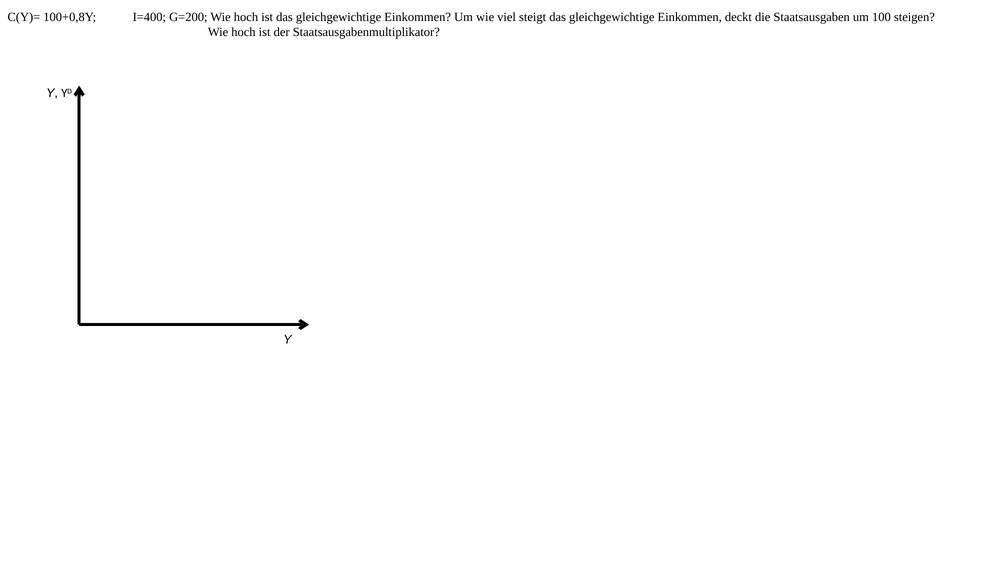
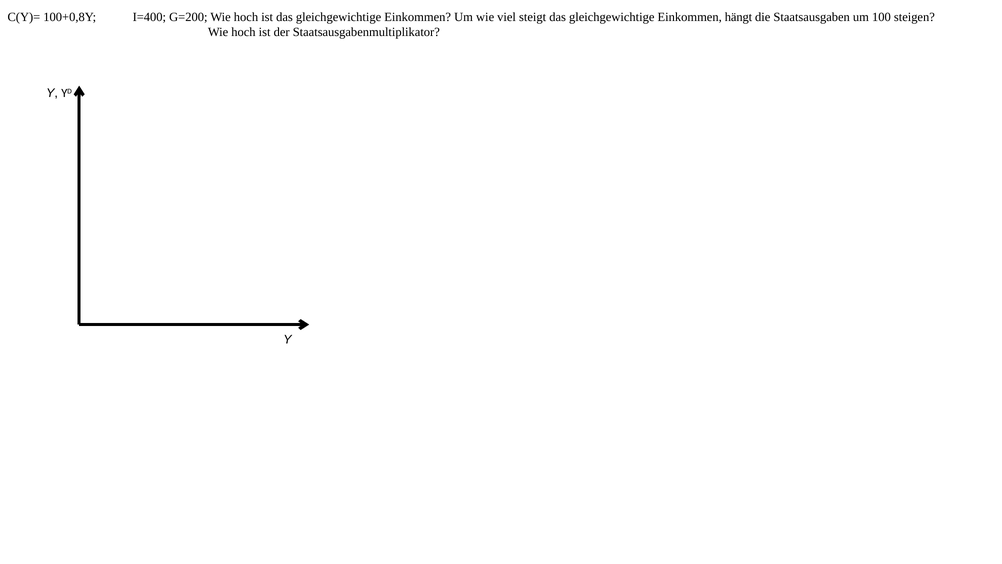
deckt: deckt -> hängt
